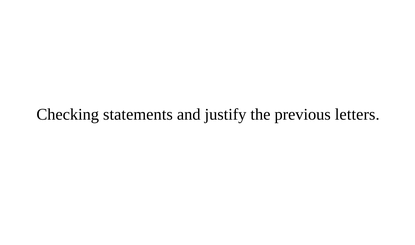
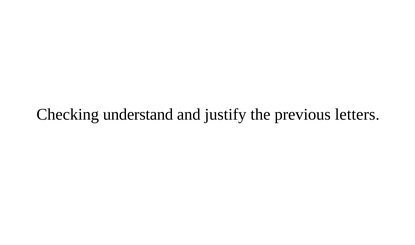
statements: statements -> understand
